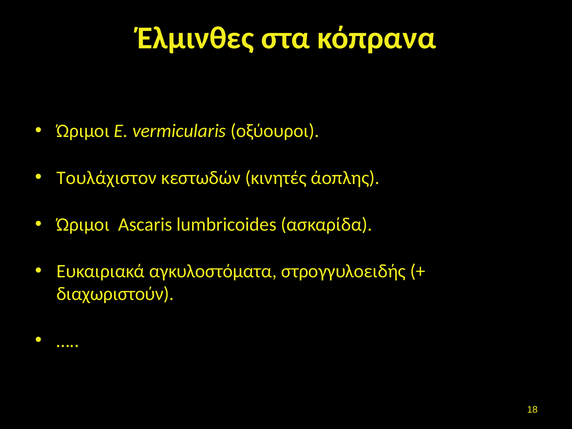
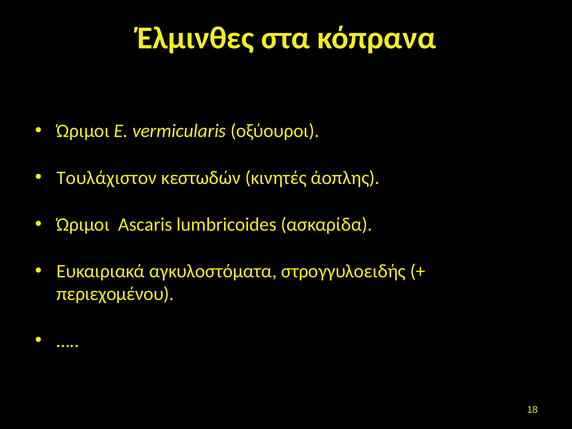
διαχωριστούν: διαχωριστούν -> περιεχομένου
